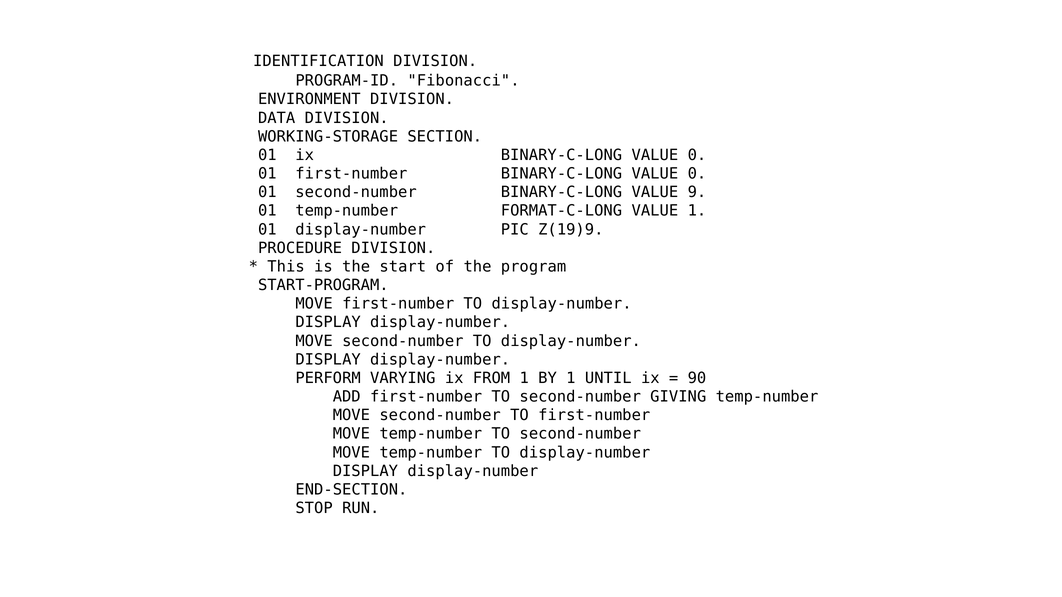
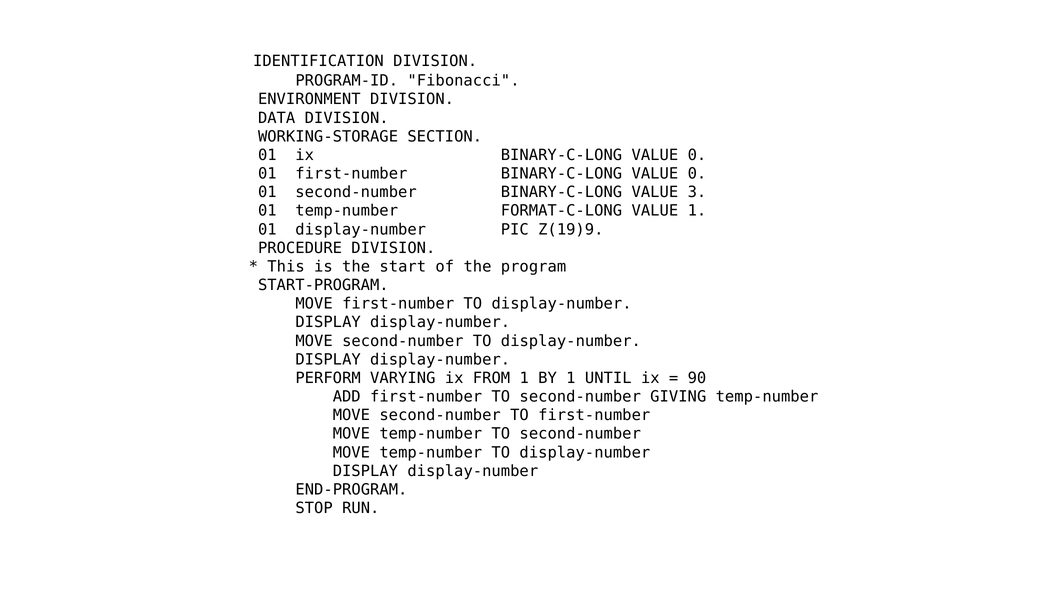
9: 9 -> 3
END-SECTION: END-SECTION -> END-PROGRAM
